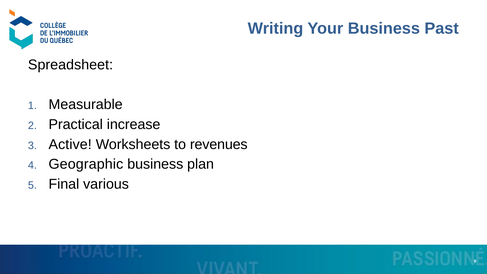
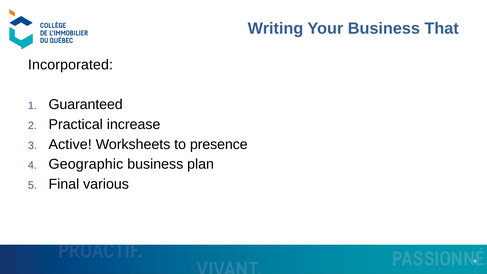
Past: Past -> That
Spreadsheet: Spreadsheet -> Incorporated
Measurable: Measurable -> Guaranteed
revenues: revenues -> presence
